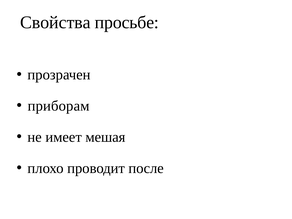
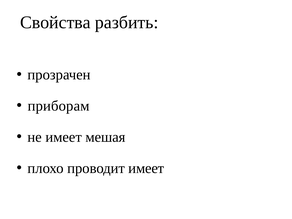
просьбе: просьбе -> разбить
проводит после: после -> имеет
